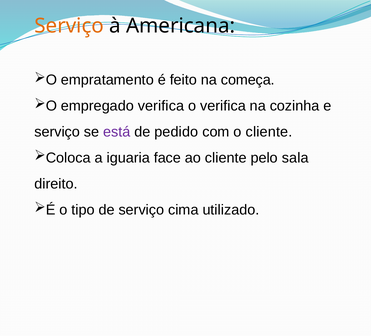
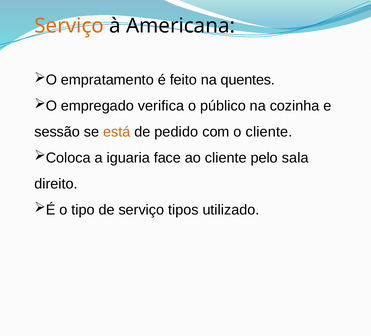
começa: começa -> quentes
o verifica: verifica -> público
serviço at (57, 132): serviço -> sessão
está colour: purple -> orange
cima: cima -> tipos
